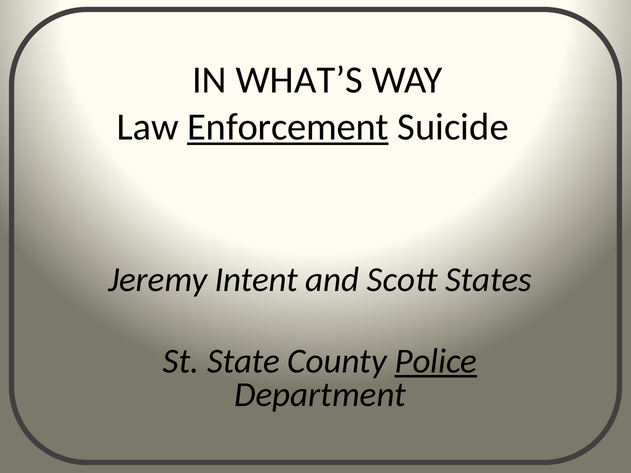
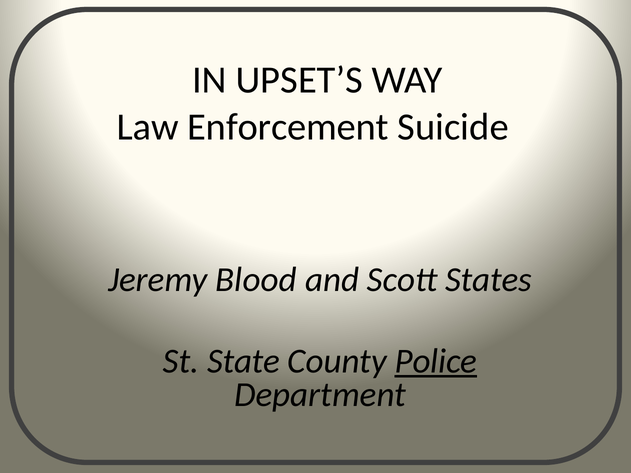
WHAT’S: WHAT’S -> UPSET’S
Enforcement underline: present -> none
Intent: Intent -> Blood
